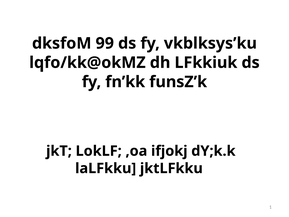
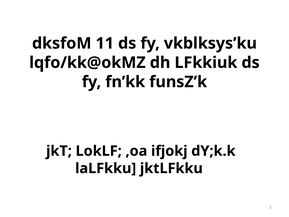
99: 99 -> 11
